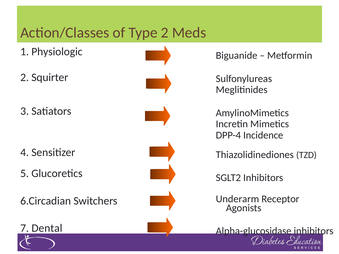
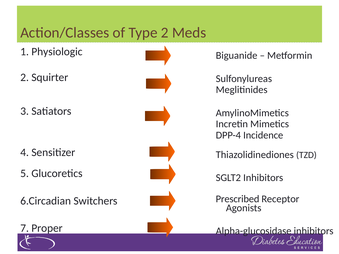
Underarm: Underarm -> Prescribed
Dental: Dental -> Proper
